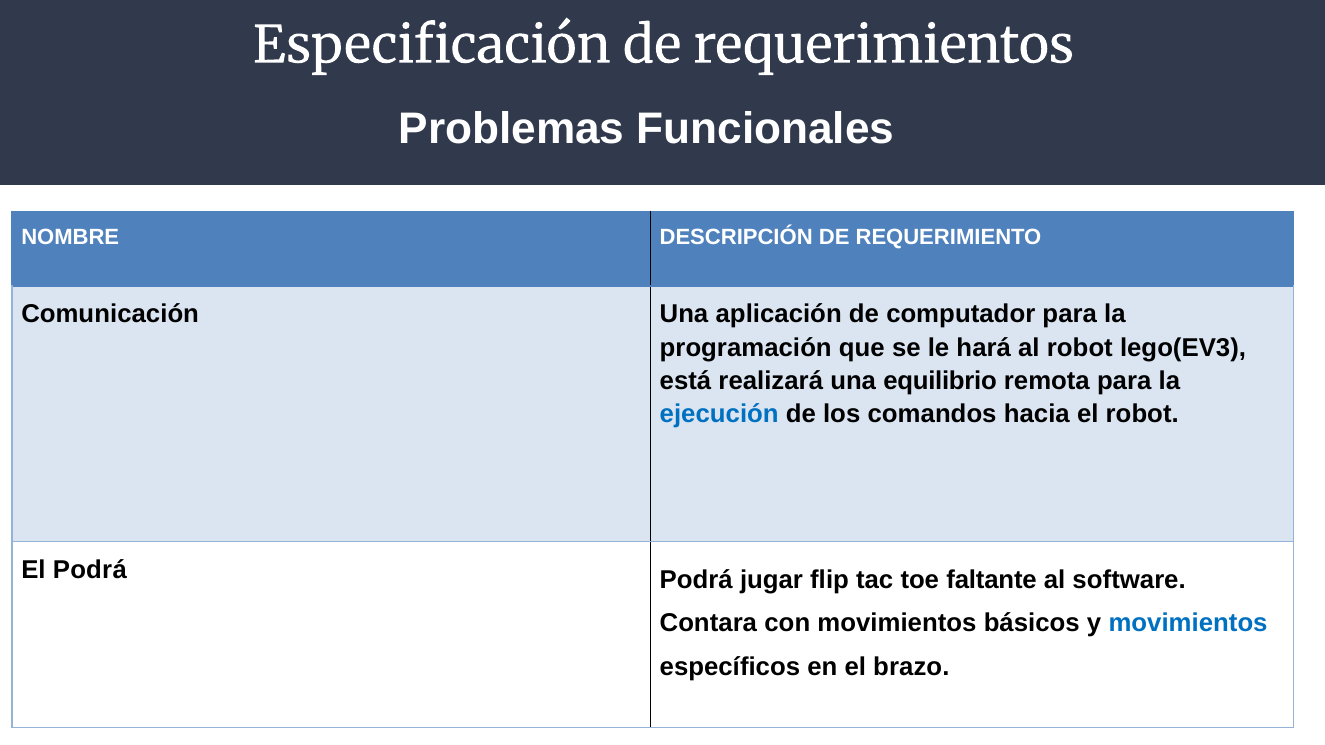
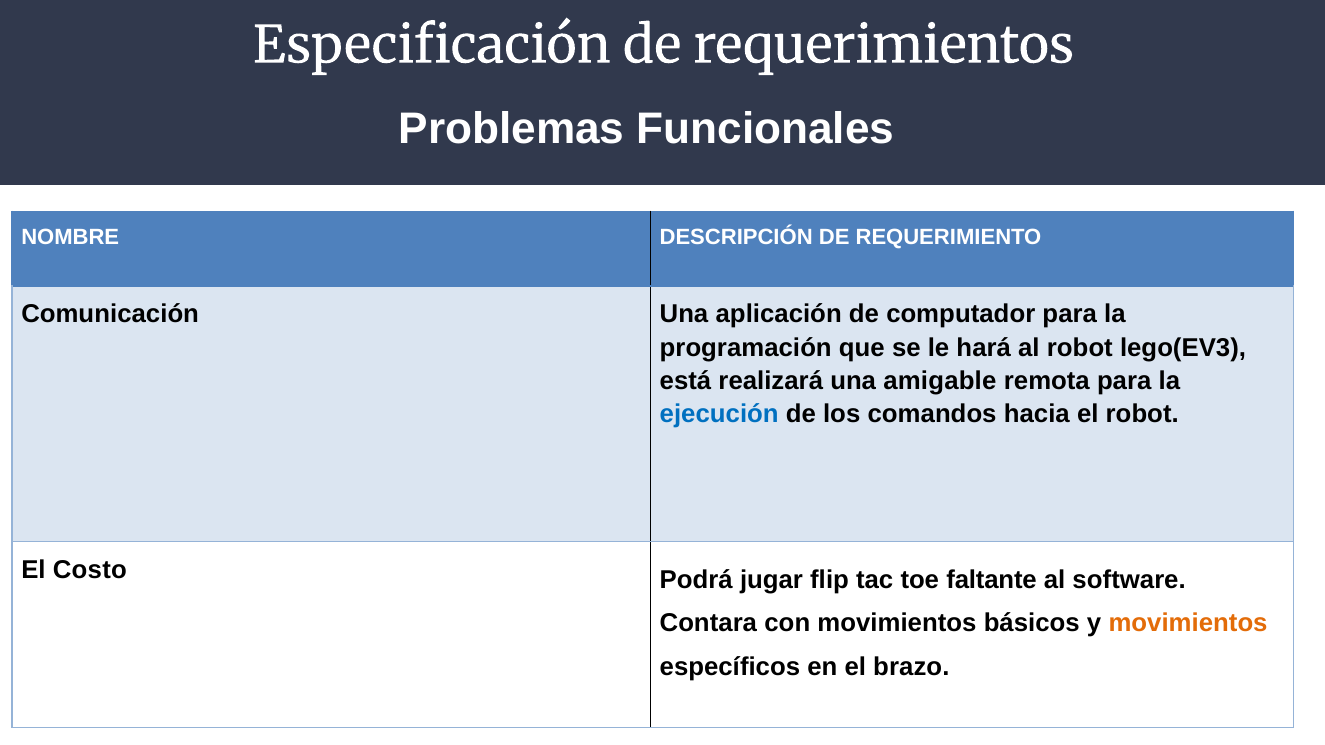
equilibrio: equilibrio -> amigable
El Podrá: Podrá -> Costo
movimientos at (1188, 623) colour: blue -> orange
